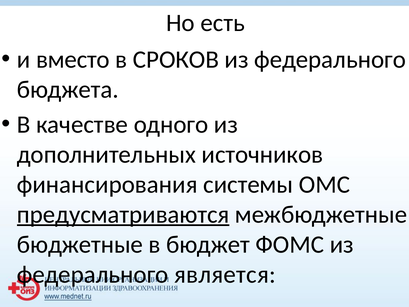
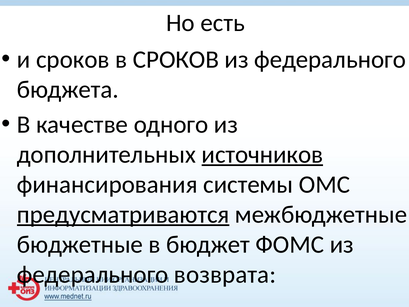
и вместо: вместо -> сроков
источников underline: none -> present
является: является -> возврата
